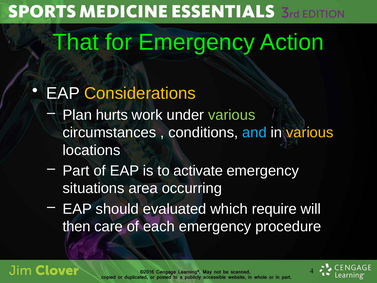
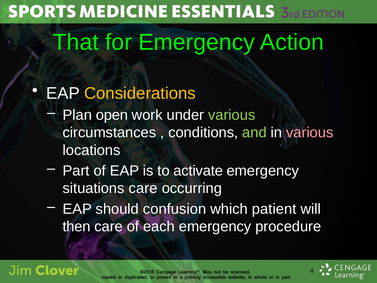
hurts: hurts -> open
and colour: light blue -> light green
various at (310, 132) colour: yellow -> pink
situations area: area -> care
evaluated: evaluated -> confusion
require: require -> patient
